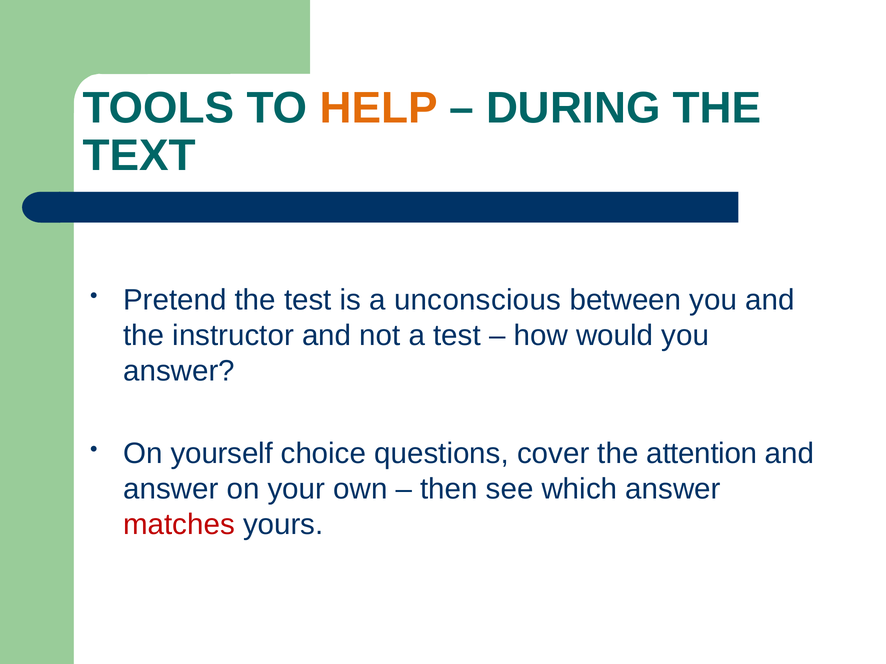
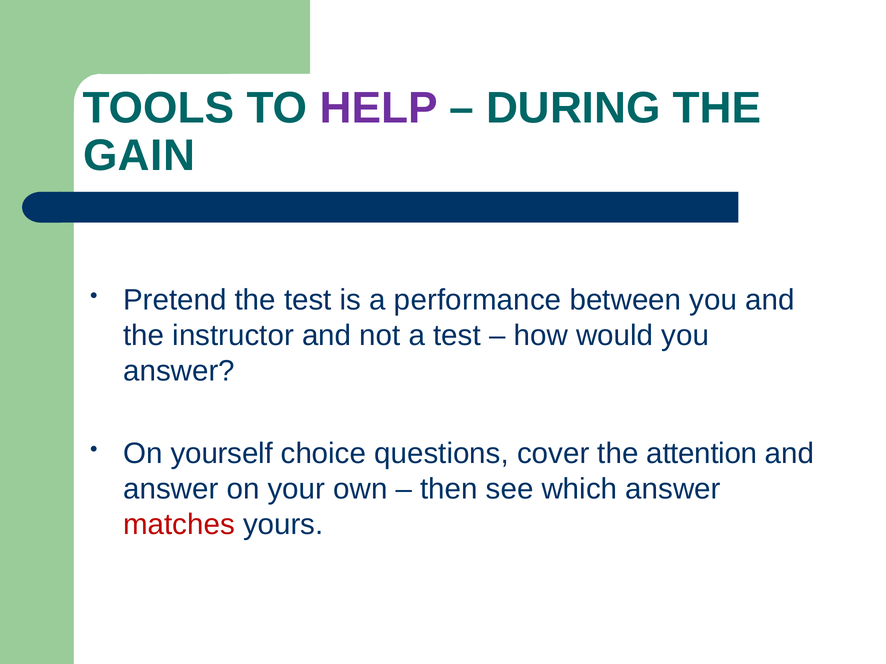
HELP colour: orange -> purple
TEXT: TEXT -> GAIN
unconscious: unconscious -> performance
